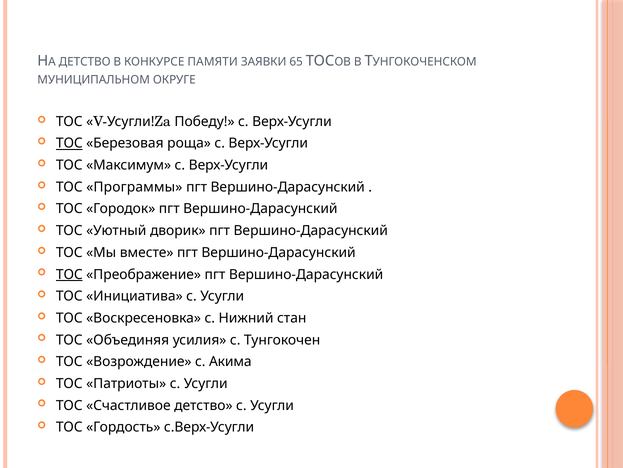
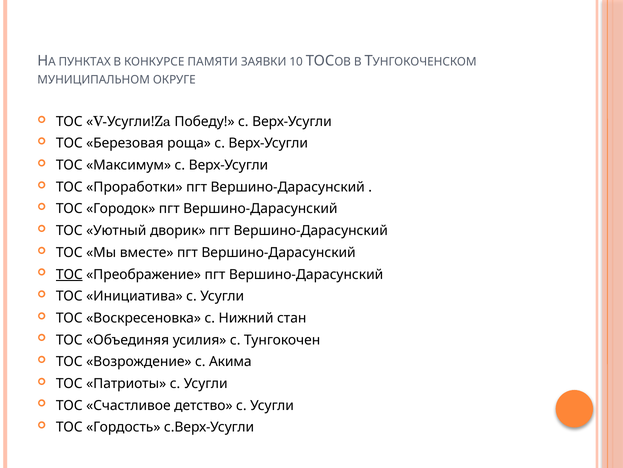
ДЕТСТВО at (85, 62): ДЕТСТВО -> ПУНКТАХ
65: 65 -> 10
ТОС at (69, 143) underline: present -> none
Программы: Программы -> Проработки
